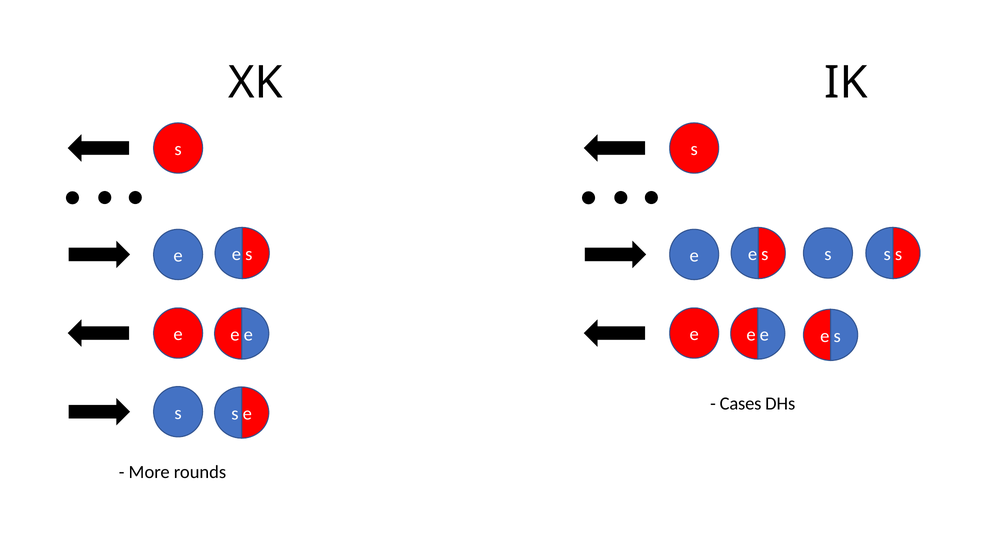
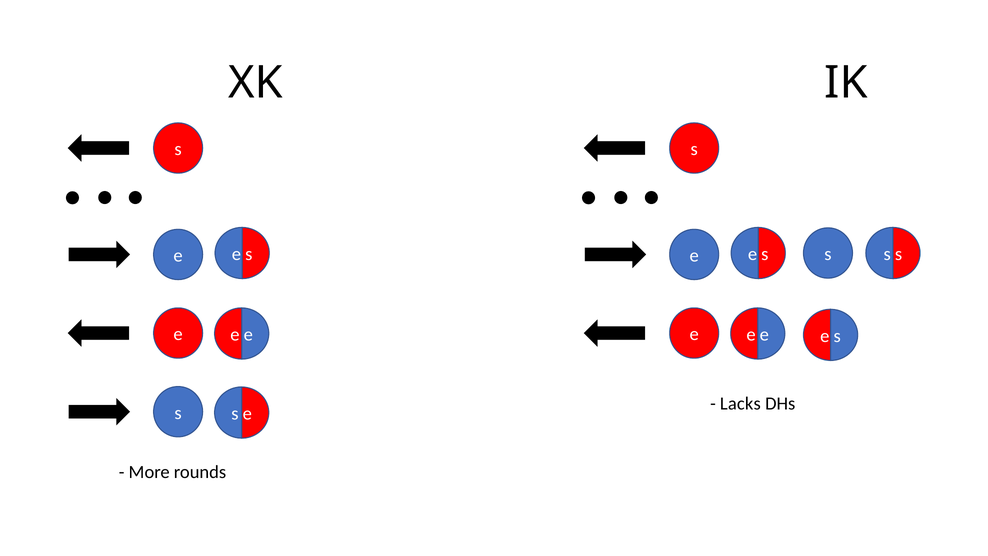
Cases: Cases -> Lacks
